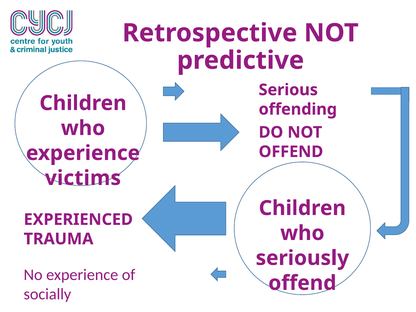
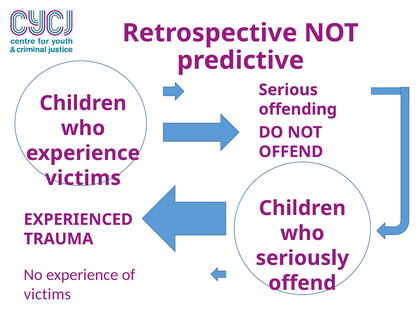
socially at (47, 294): socially -> victims
